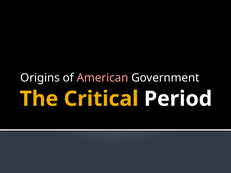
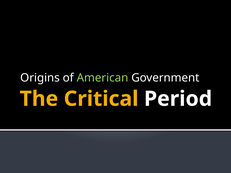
American colour: pink -> light green
